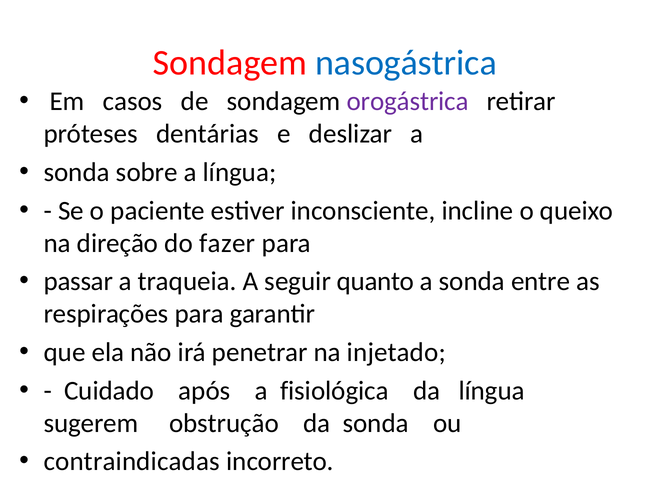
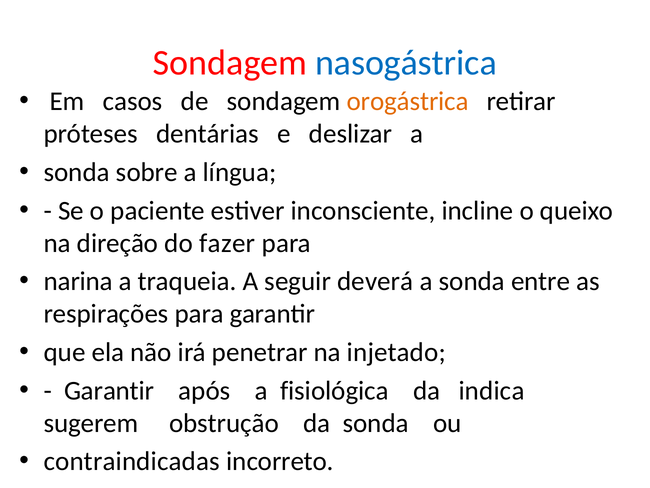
orogástrica colour: purple -> orange
passar: passar -> narina
quanto: quanto -> deverá
Cuidado at (109, 390): Cuidado -> Garantir
da língua: língua -> indica
